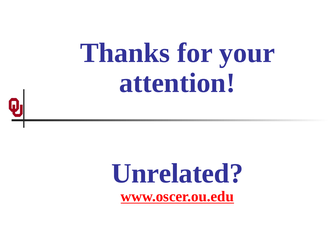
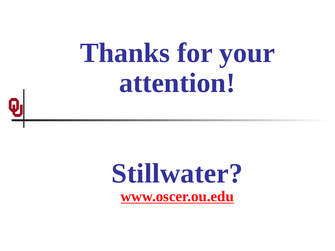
Unrelated: Unrelated -> Stillwater
